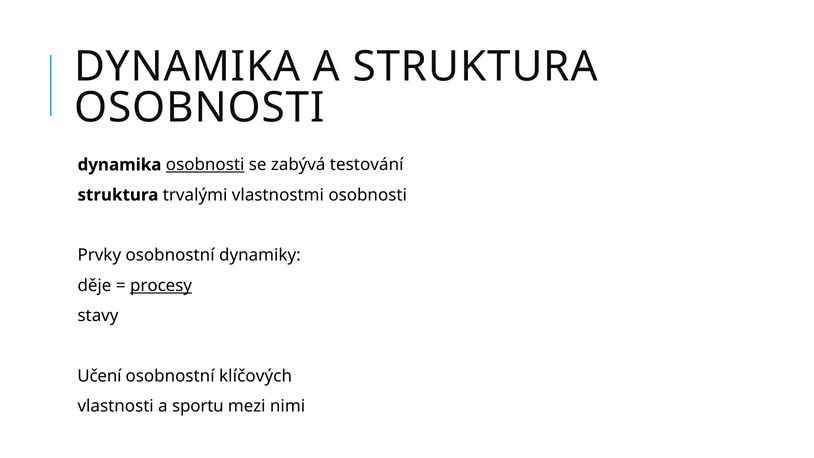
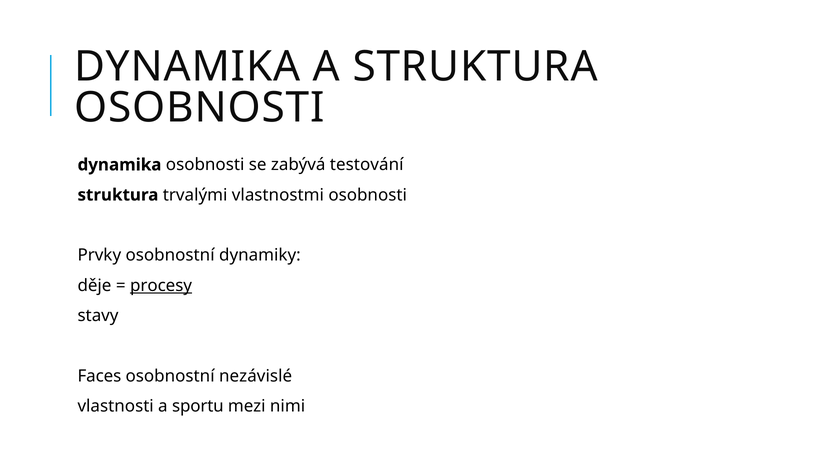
osobnosti at (205, 165) underline: present -> none
Učení: Učení -> Faces
klíčových: klíčových -> nezávislé
